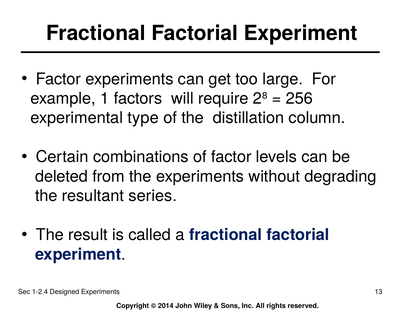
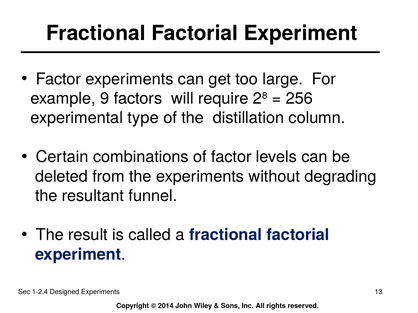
1: 1 -> 9
series: series -> funnel
